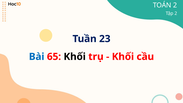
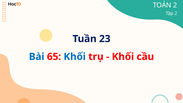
Khối at (75, 57) colour: black -> blue
